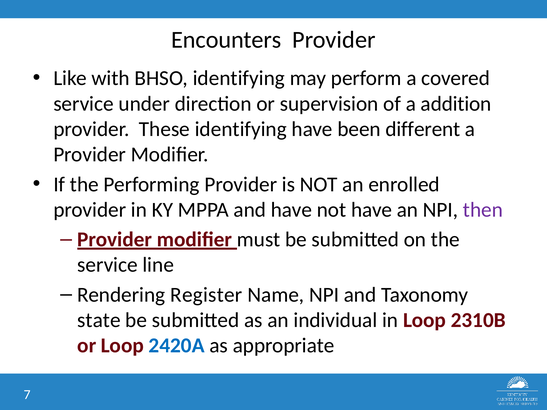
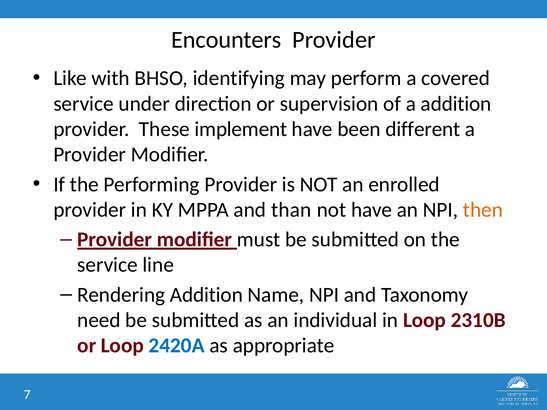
These identifying: identifying -> implement
and have: have -> than
then colour: purple -> orange
Rendering Register: Register -> Addition
state: state -> need
